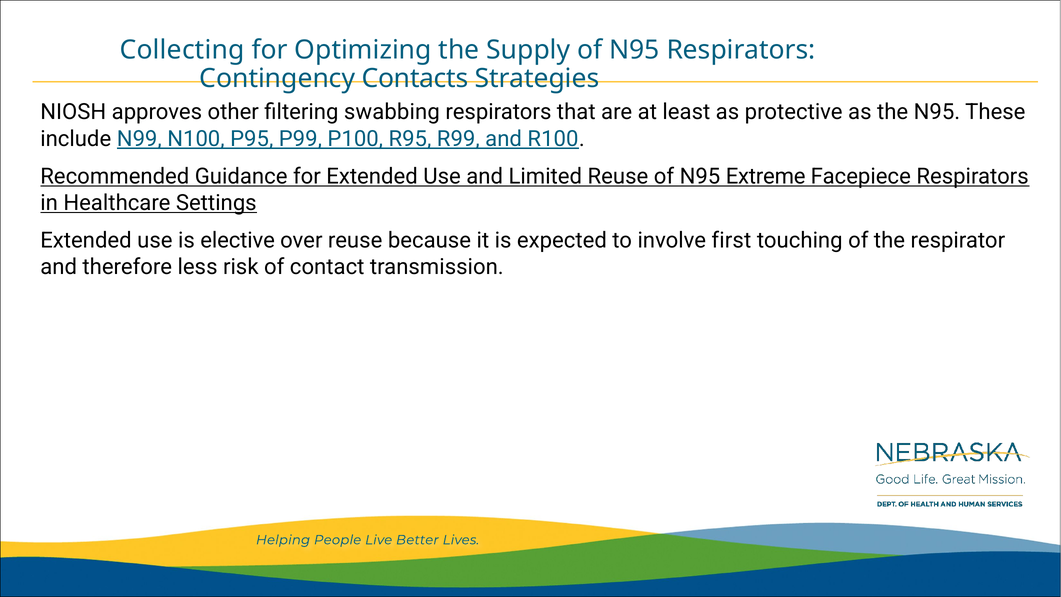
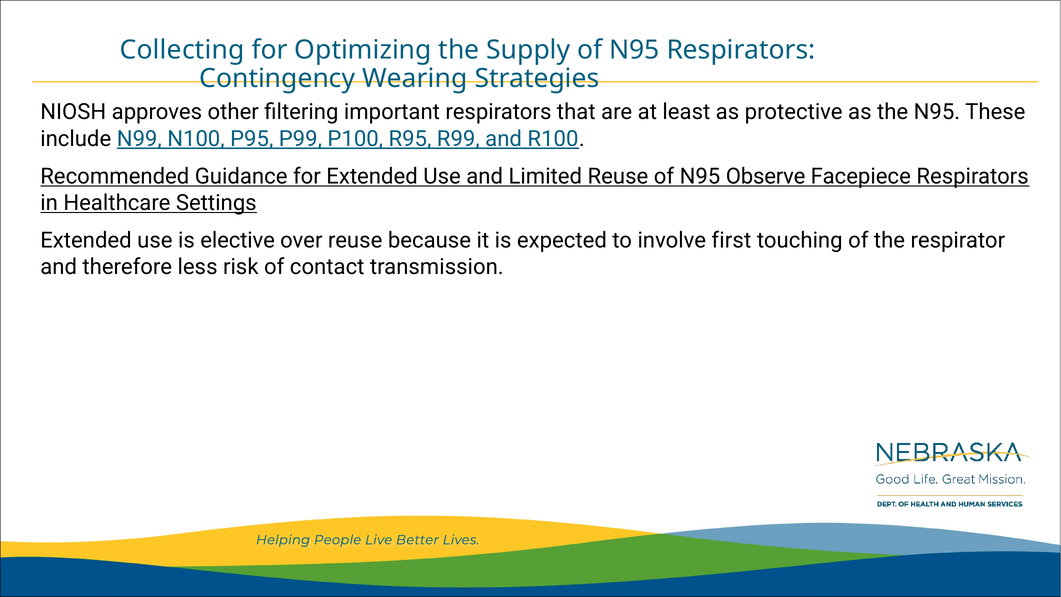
Contacts: Contacts -> Wearing
swabbing: swabbing -> important
Extreme: Extreme -> Observe
